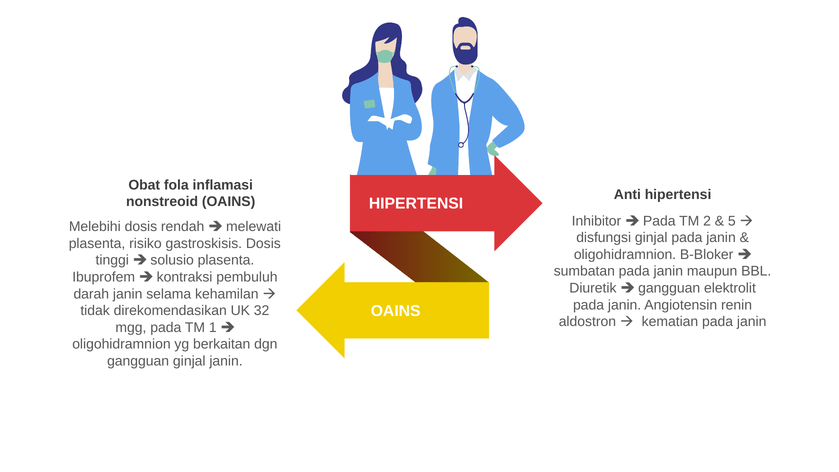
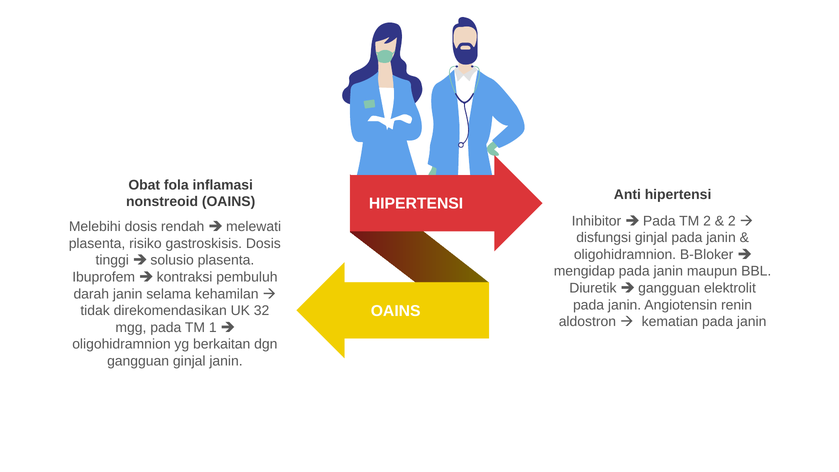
5 at (732, 221): 5 -> 2
sumbatan: sumbatan -> mengidap
